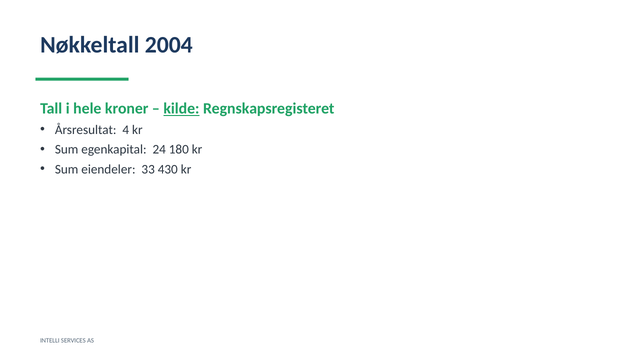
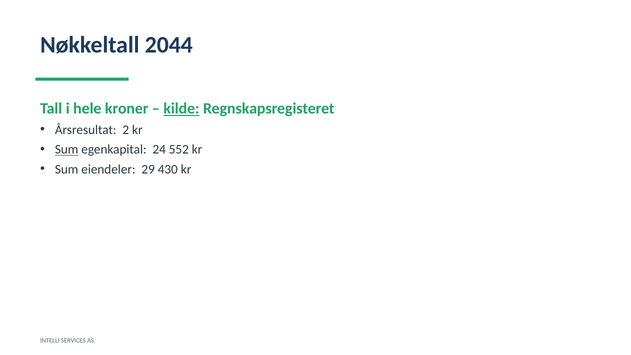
2004: 2004 -> 2044
4: 4 -> 2
Sum at (67, 149) underline: none -> present
180: 180 -> 552
33: 33 -> 29
